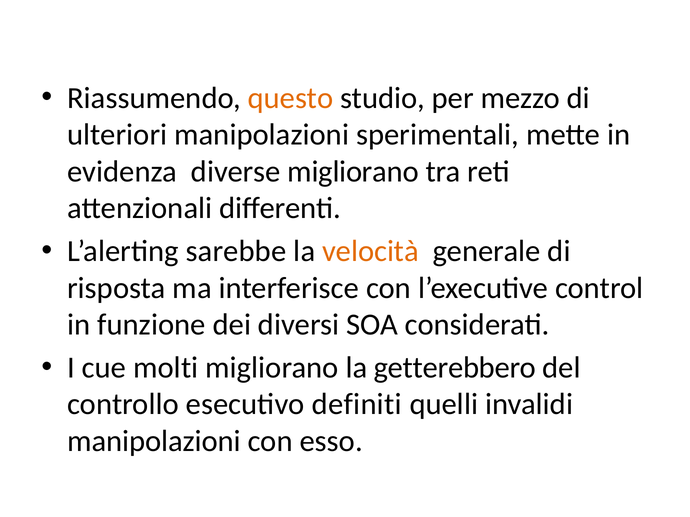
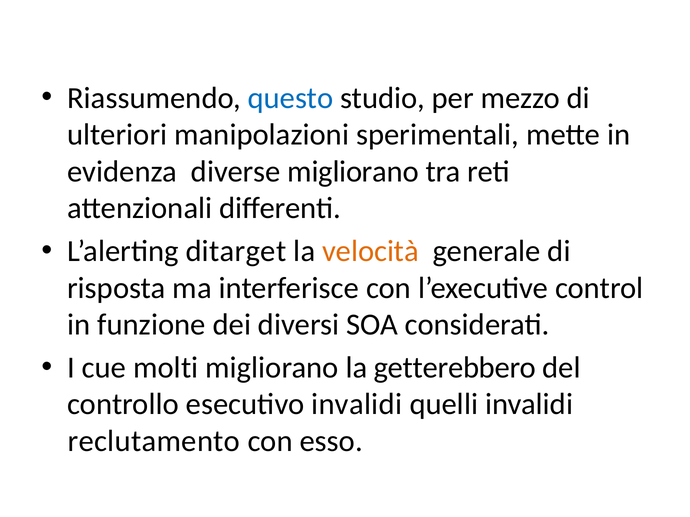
questo colour: orange -> blue
sarebbe: sarebbe -> ditarget
esecutivo definiti: definiti -> invalidi
manipolazioni at (154, 442): manipolazioni -> reclutamento
